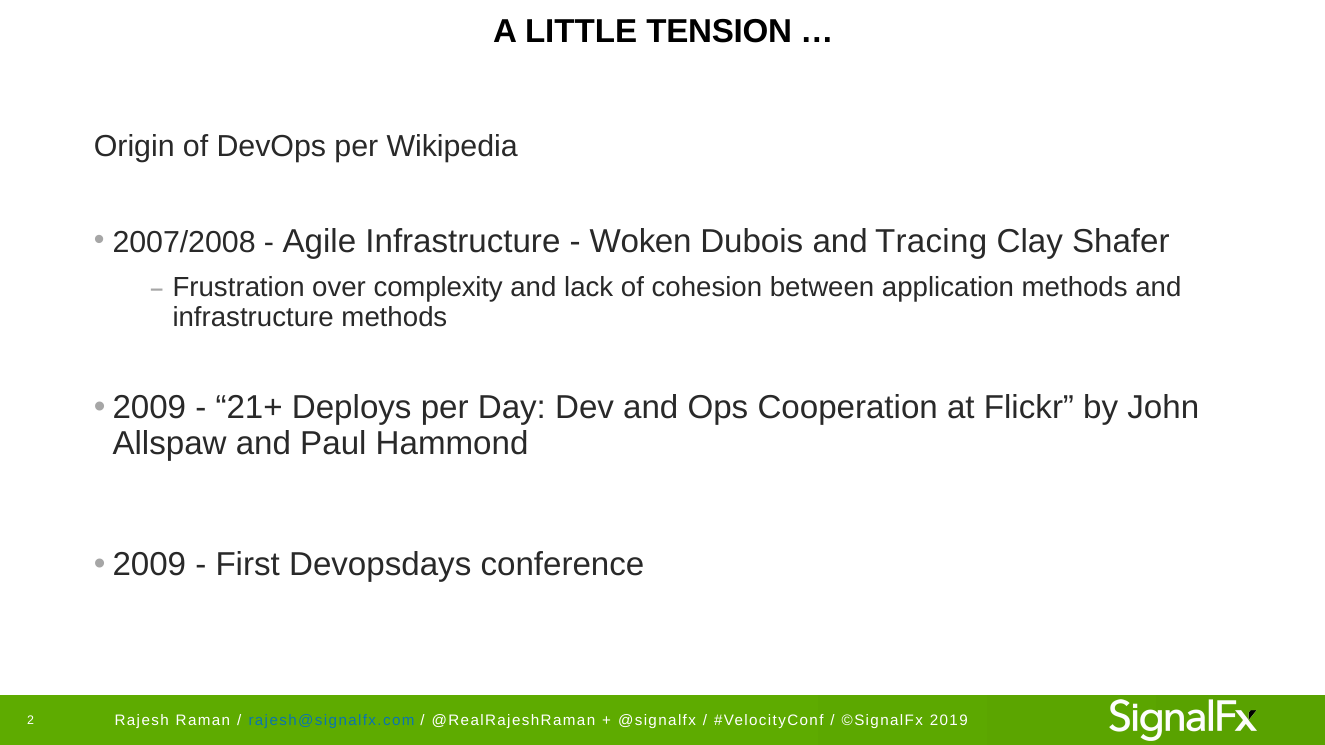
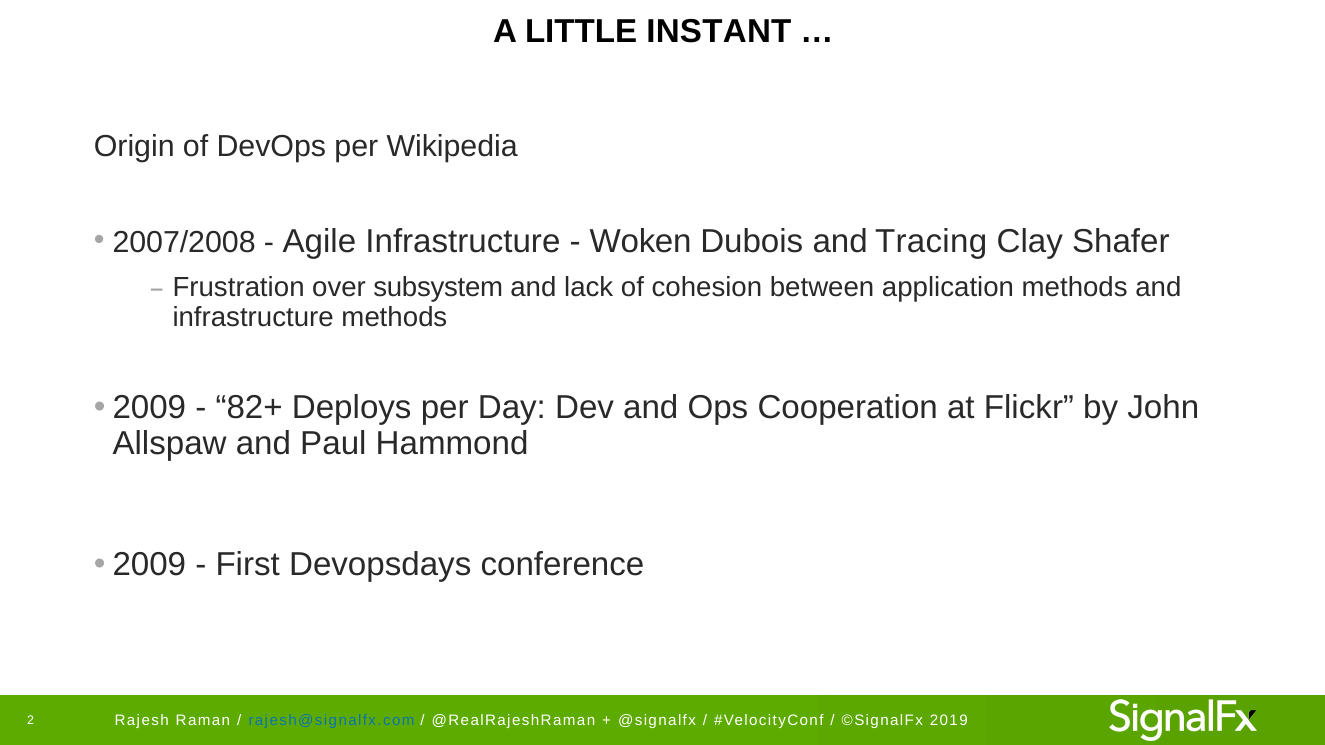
TENSION: TENSION -> INSTANT
complexity: complexity -> subsystem
21+: 21+ -> 82+
